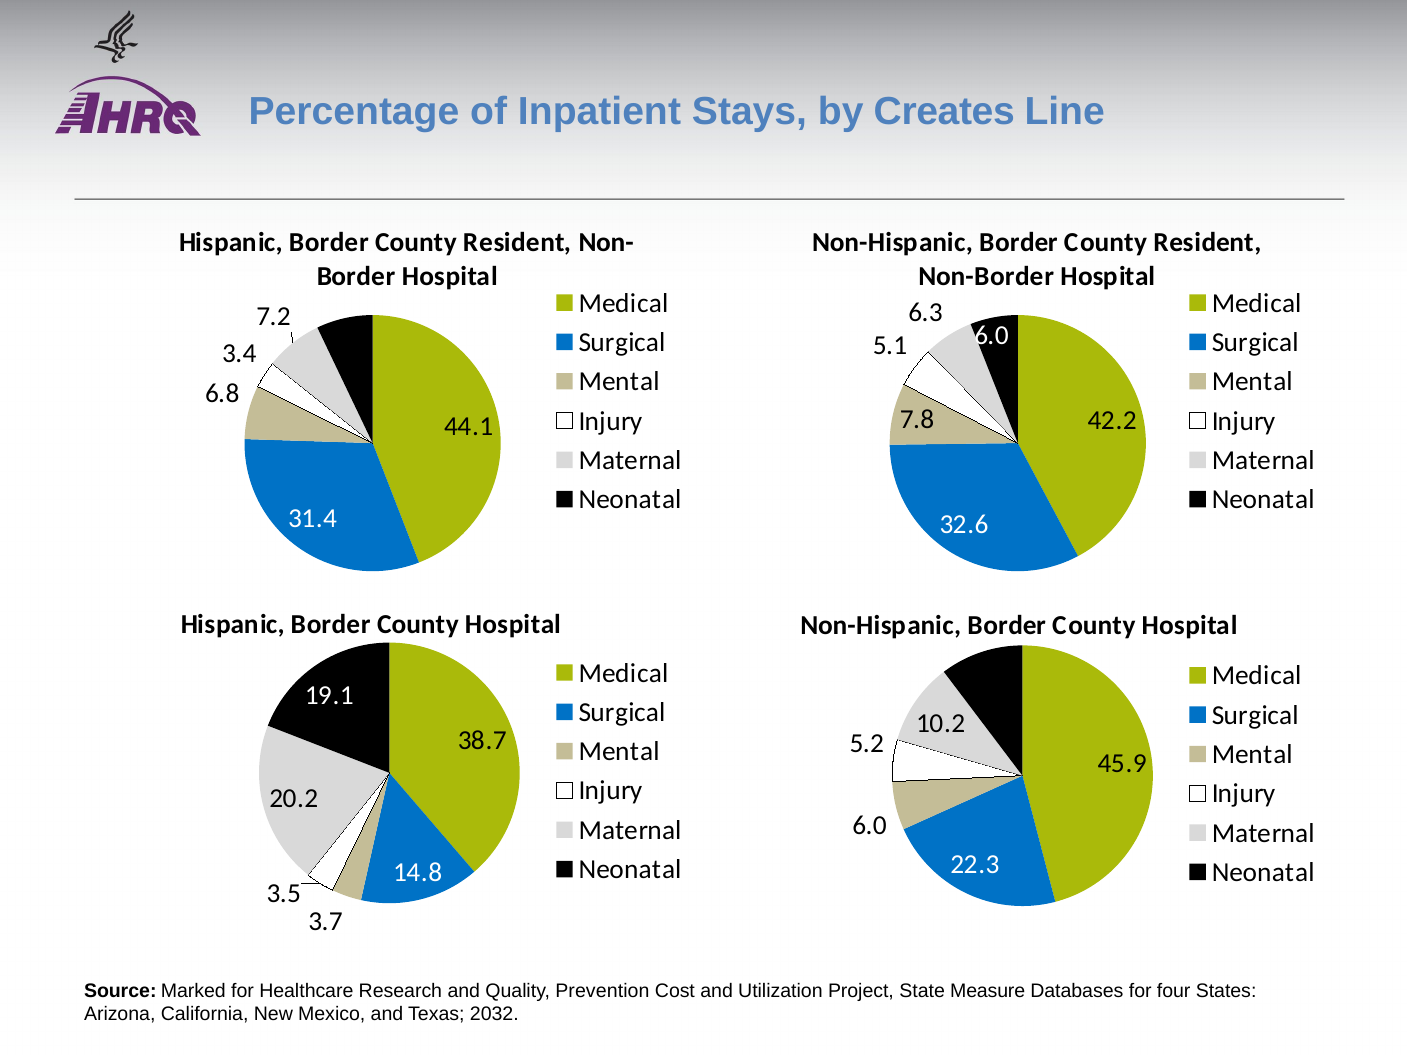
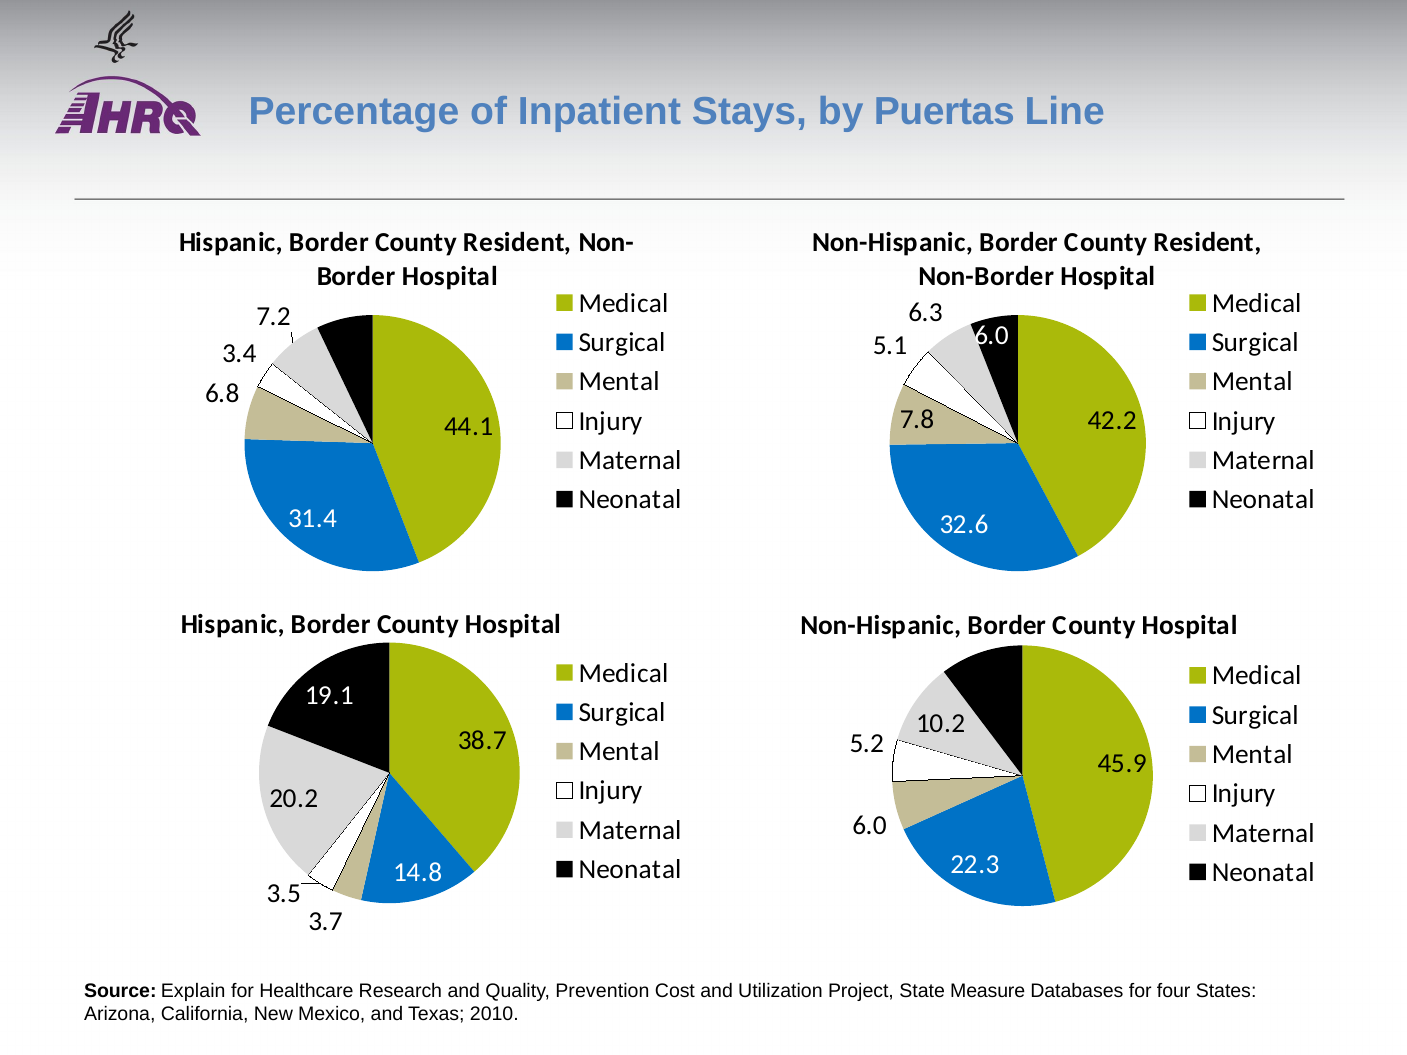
Creates: Creates -> Puertas
Marked: Marked -> Explain
2032: 2032 -> 2010
